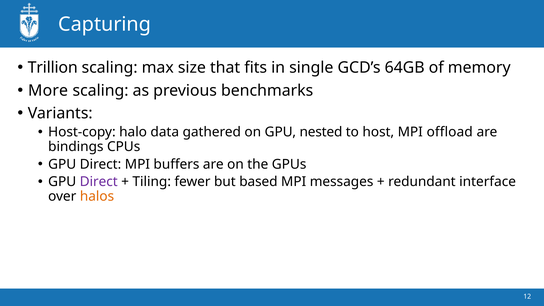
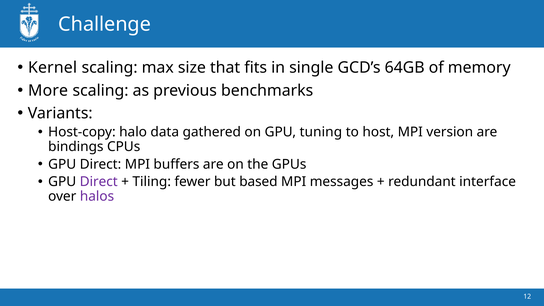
Capturing: Capturing -> Challenge
Trillion: Trillion -> Kernel
nested: nested -> tuning
offload: offload -> version
halos colour: orange -> purple
